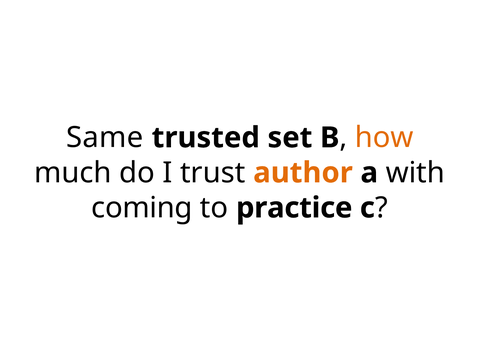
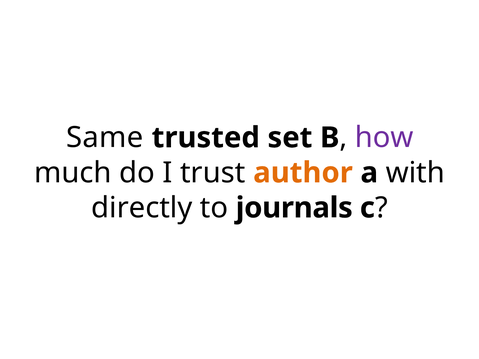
how colour: orange -> purple
coming: coming -> directly
practice: practice -> journals
